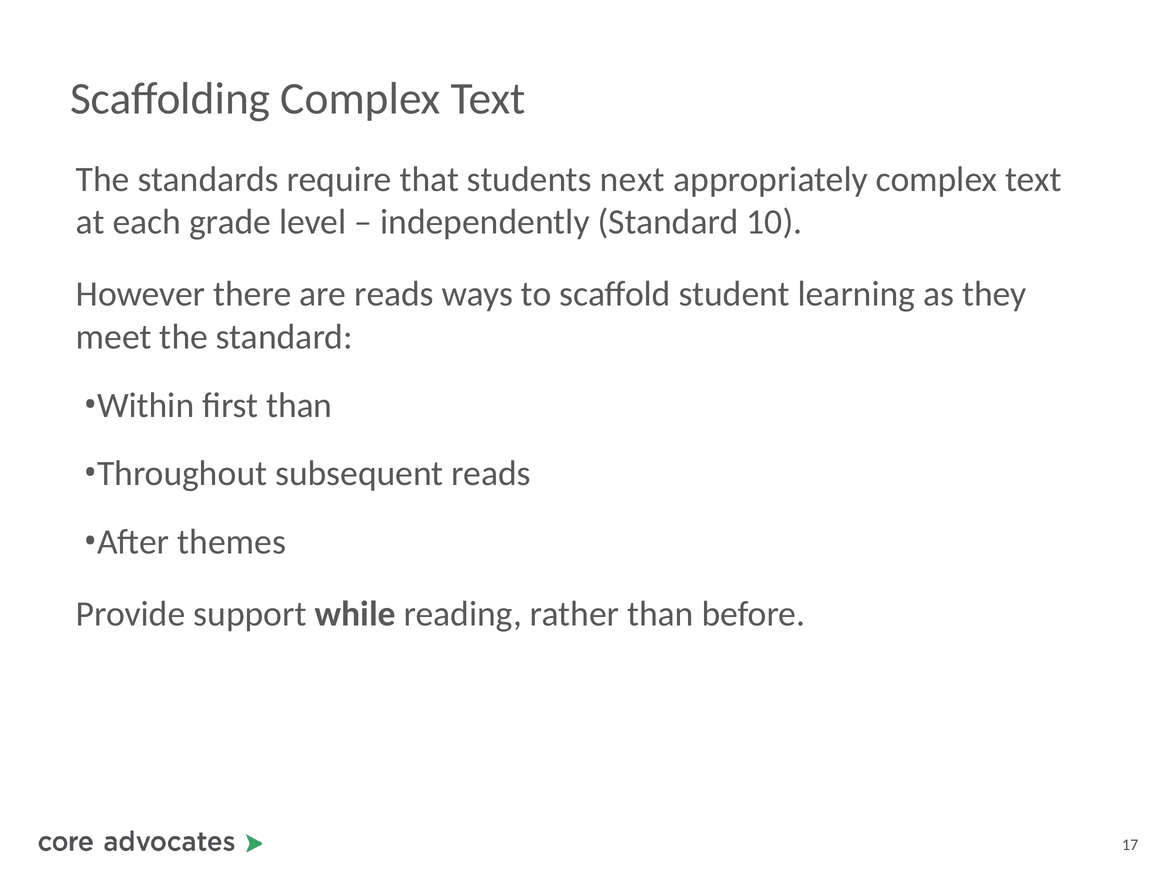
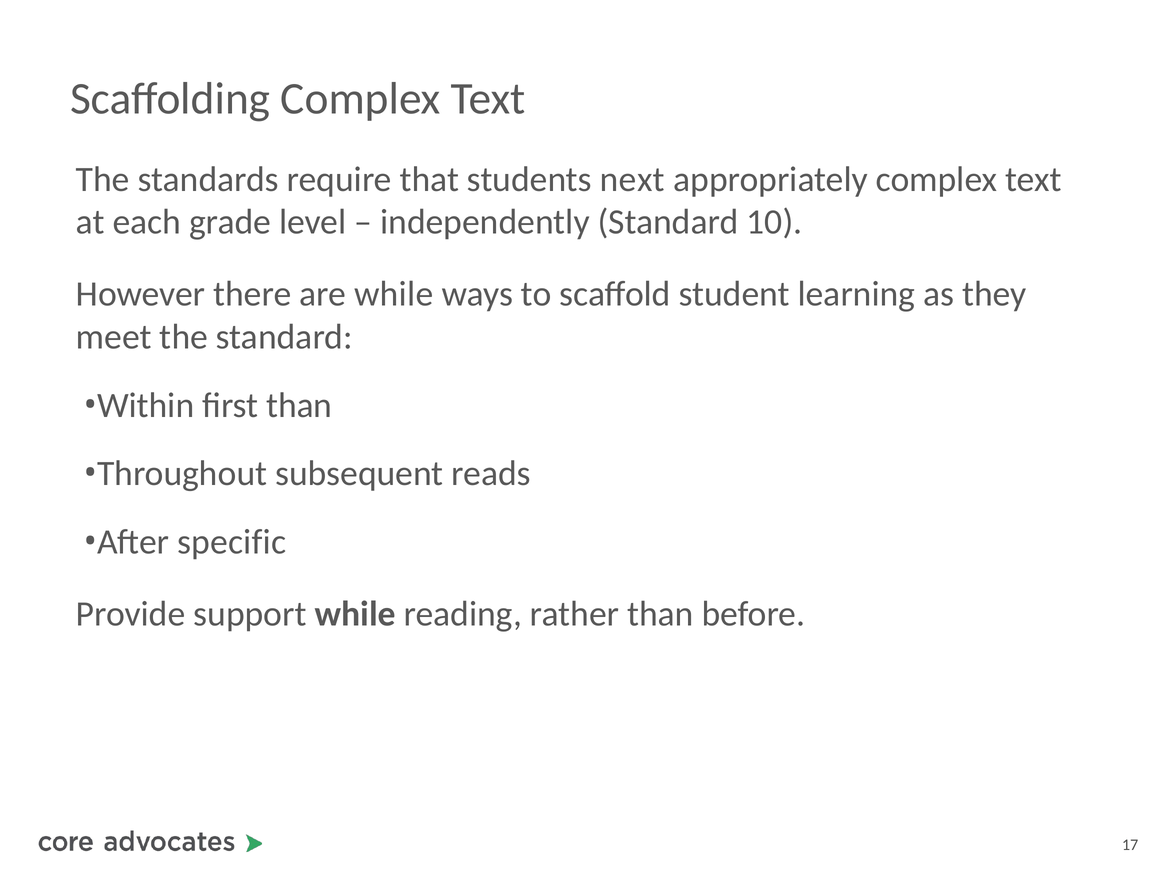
are reads: reads -> while
themes: themes -> specific
